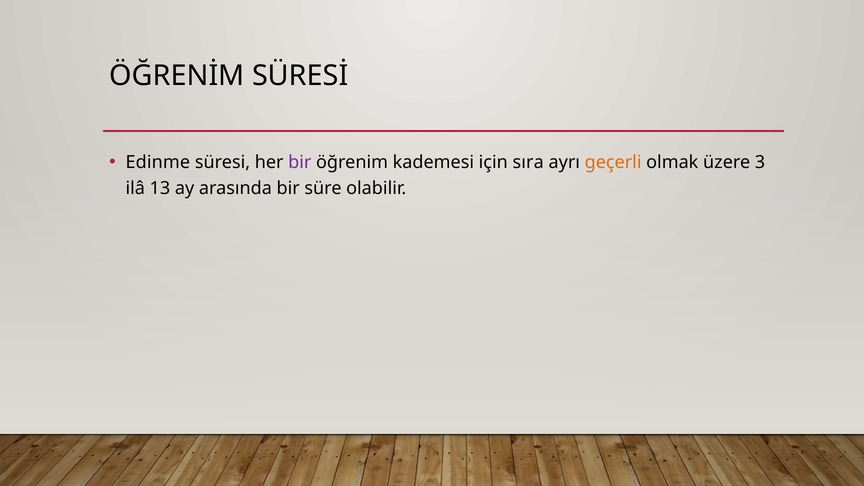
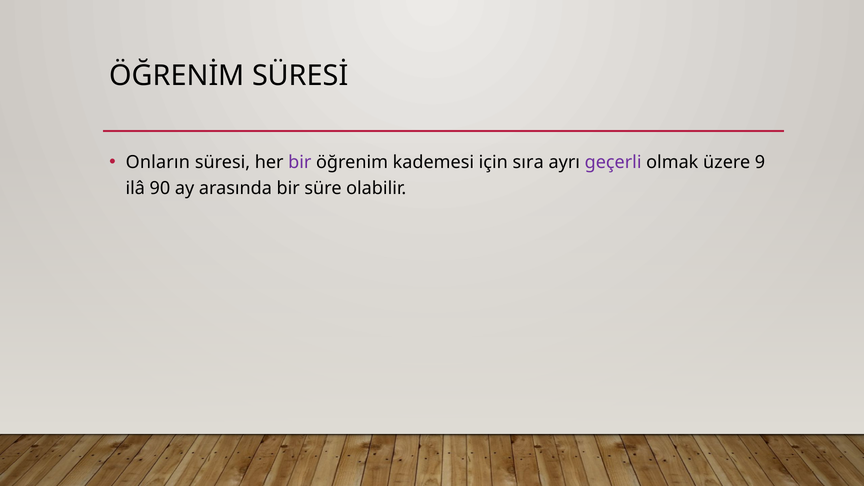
Edinme: Edinme -> Onların
geçerli colour: orange -> purple
3: 3 -> 9
13: 13 -> 90
